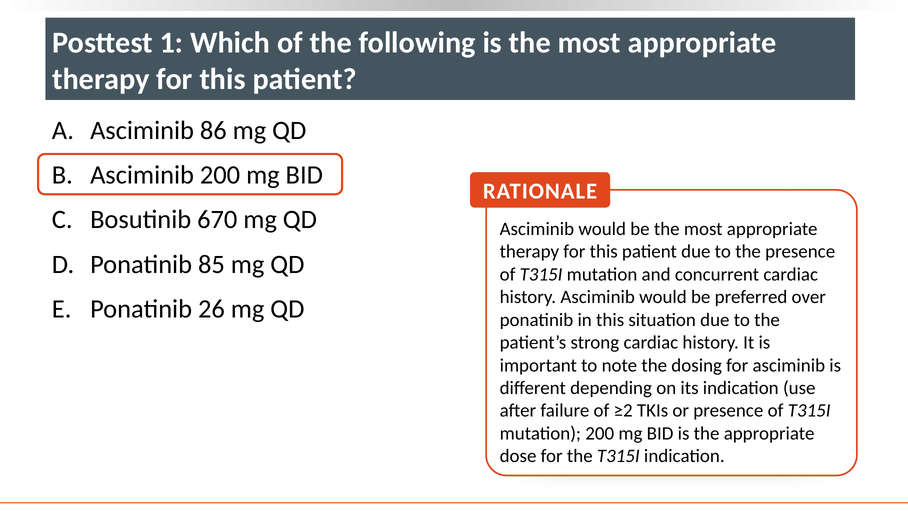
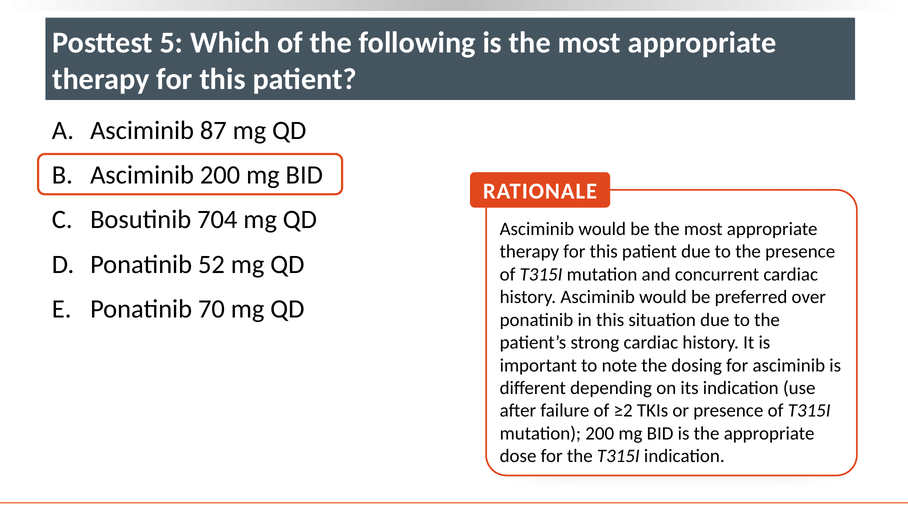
1: 1 -> 5
86: 86 -> 87
670: 670 -> 704
85: 85 -> 52
26: 26 -> 70
